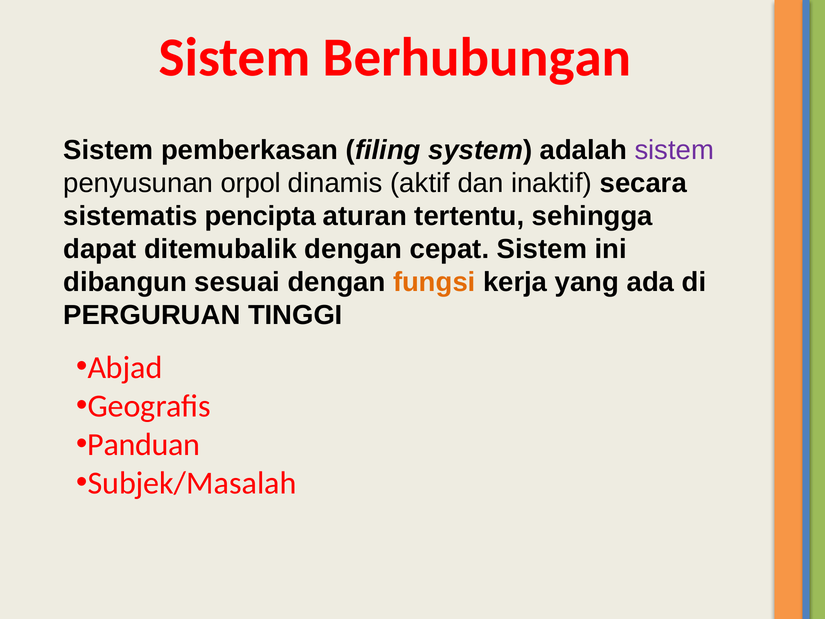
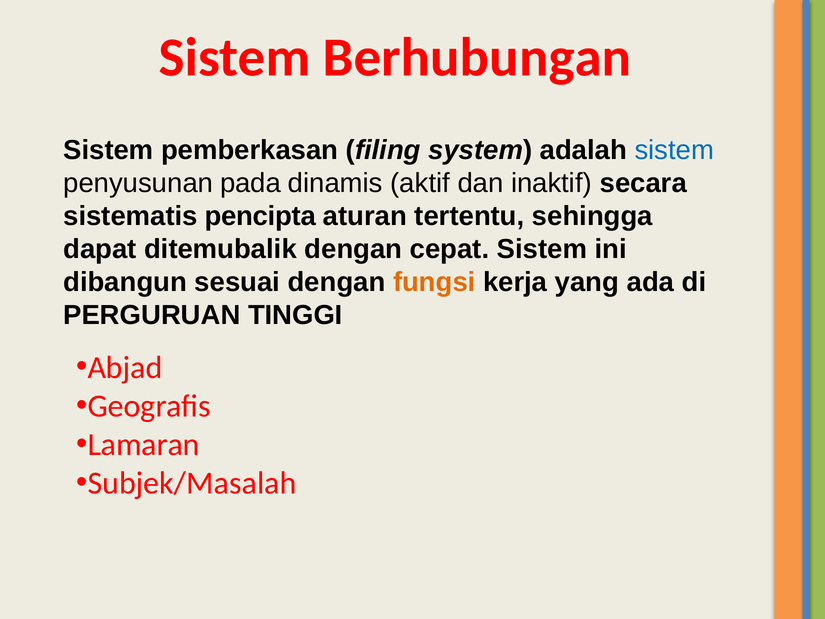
sistem at (674, 150) colour: purple -> blue
orpol: orpol -> pada
Panduan: Panduan -> Lamaran
